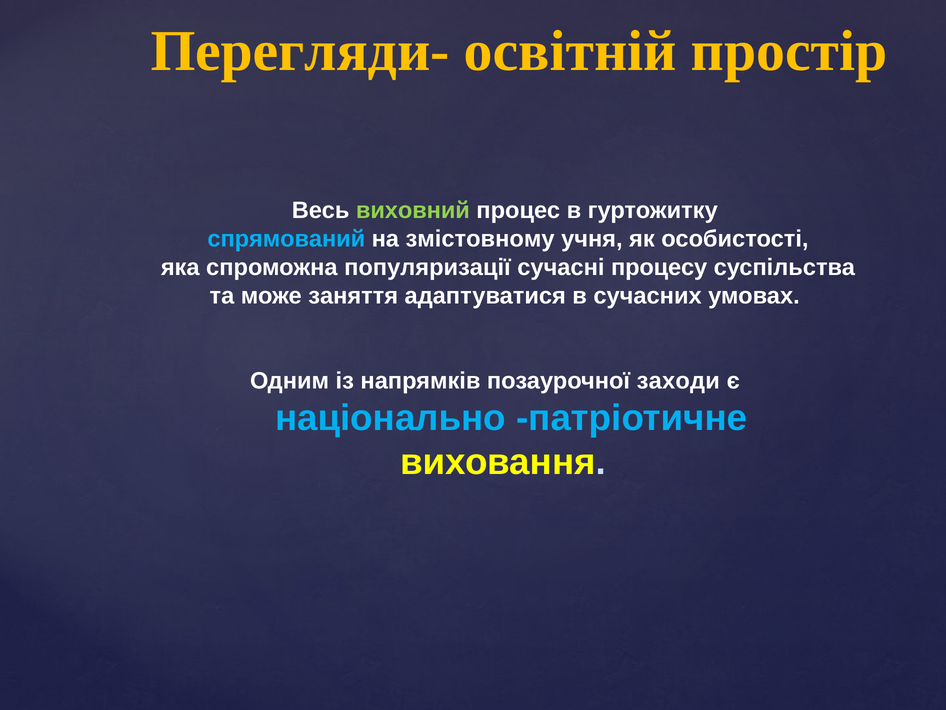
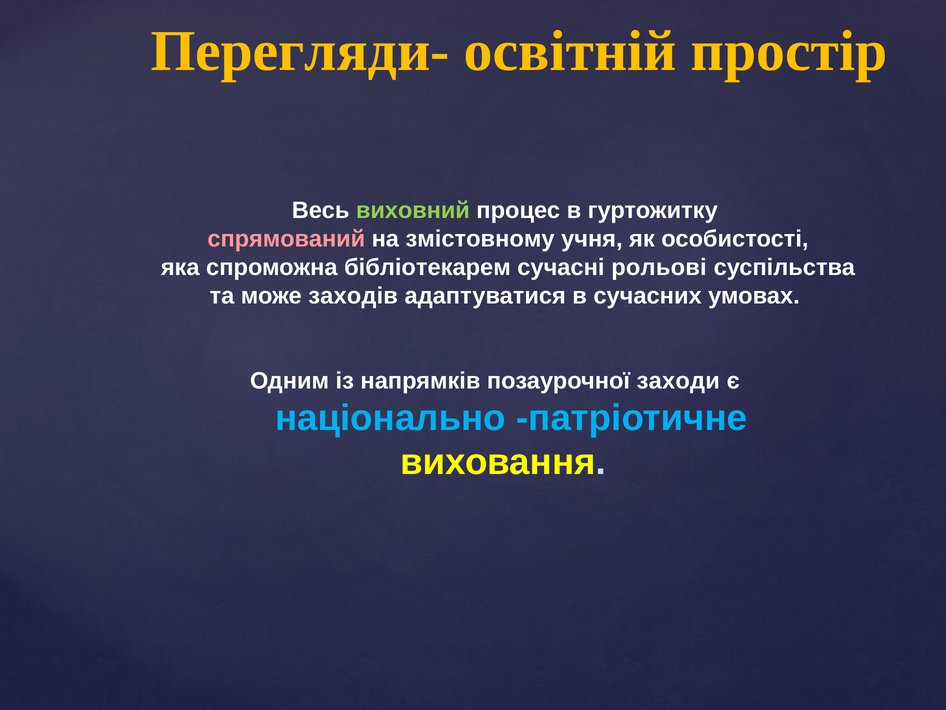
спрямований colour: light blue -> pink
популяризації: популяризації -> бібліотекарем
процесу: процесу -> рольові
заняття: заняття -> заходів
